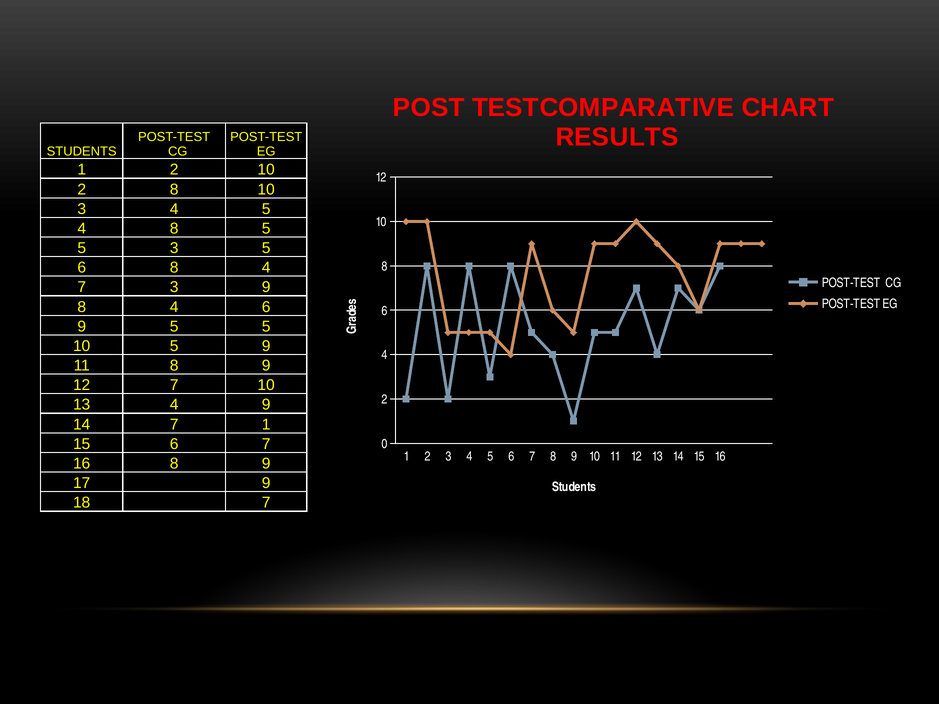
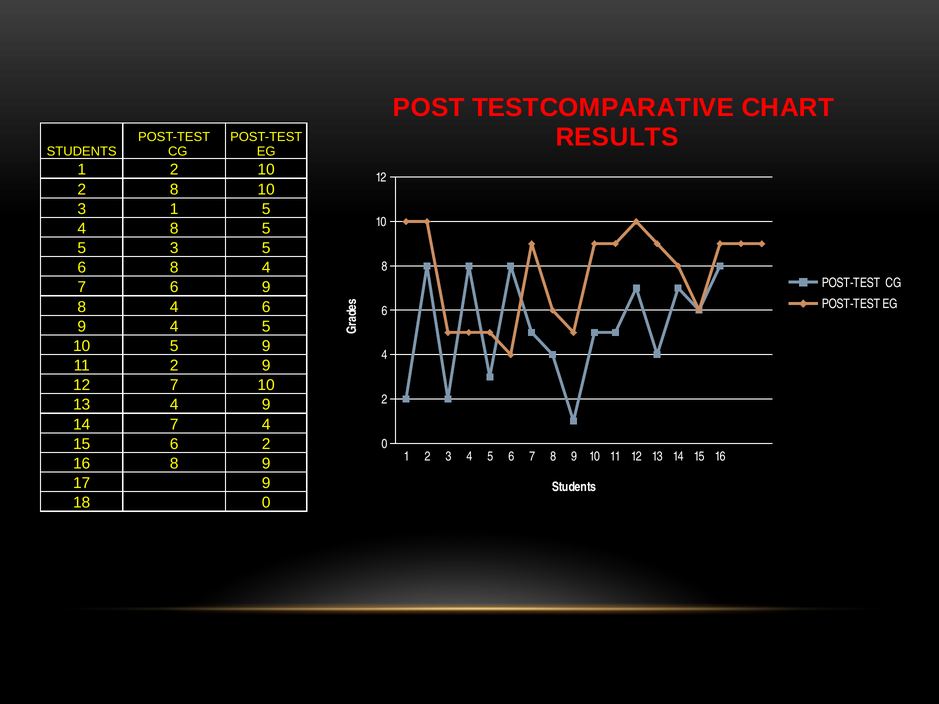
4 at (174, 209): 4 -> 1
7 3: 3 -> 6
9 5: 5 -> 4
11 8: 8 -> 2
14 7 1: 1 -> 4
15 6 7: 7 -> 2
18 7: 7 -> 0
